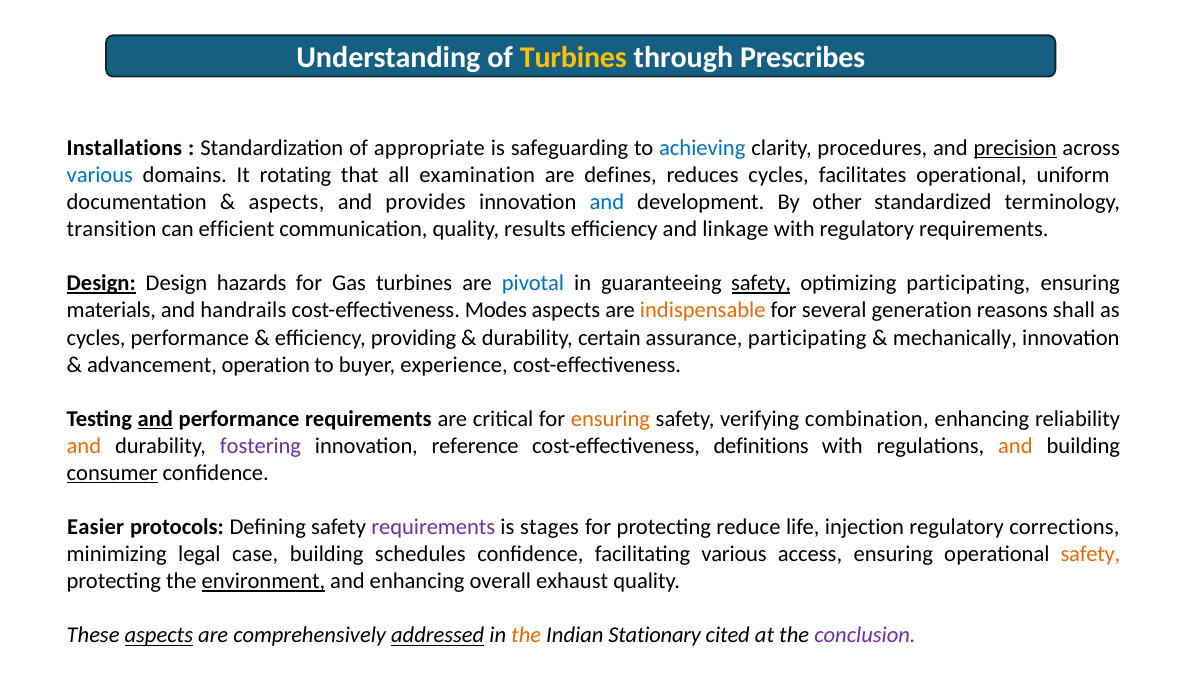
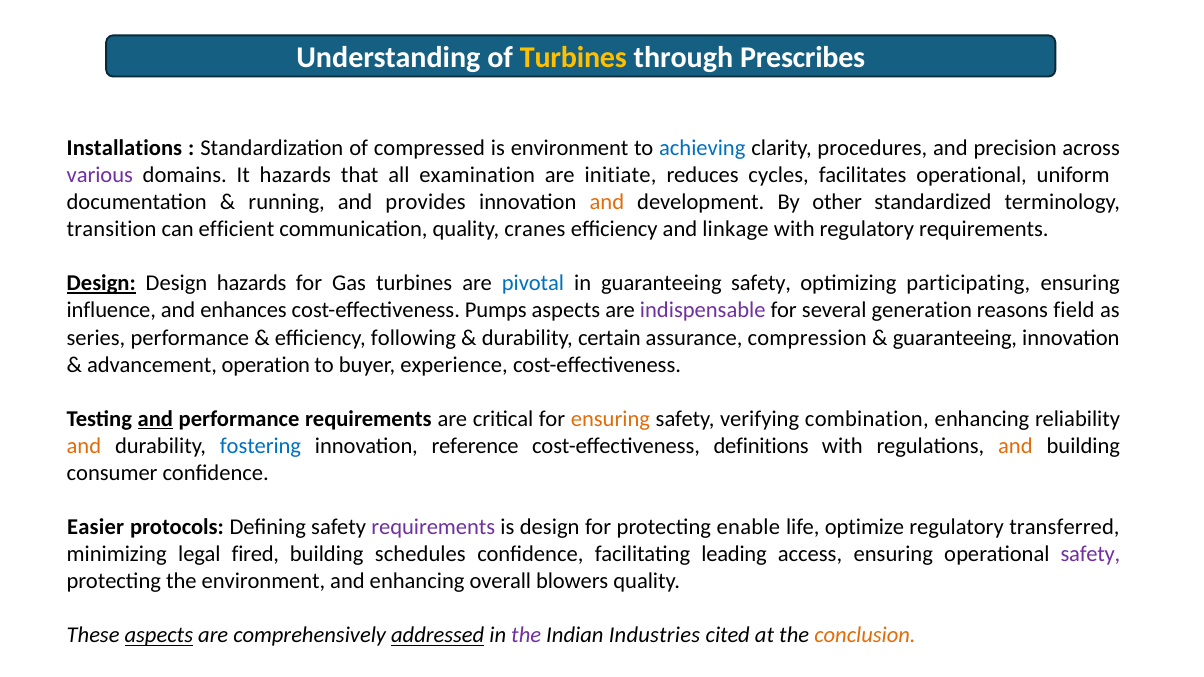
appropriate: appropriate -> compressed
is safeguarding: safeguarding -> environment
precision underline: present -> none
various at (100, 175) colour: blue -> purple
It rotating: rotating -> hazards
defines: defines -> initiate
aspects at (286, 202): aspects -> running
and at (607, 202) colour: blue -> orange
results: results -> cranes
safety at (761, 284) underline: present -> none
materials: materials -> influence
handrails: handrails -> enhances
Modes: Modes -> Pumps
indispensable colour: orange -> purple
shall: shall -> field
cycles at (96, 338): cycles -> series
providing: providing -> following
assurance participating: participating -> compression
mechanically at (955, 338): mechanically -> guaranteeing
fostering colour: purple -> blue
consumer underline: present -> none
is stages: stages -> design
reduce: reduce -> enable
injection: injection -> optimize
corrections: corrections -> transferred
case: case -> fired
facilitating various: various -> leading
safety at (1090, 554) colour: orange -> purple
environment at (263, 582) underline: present -> none
exhaust: exhaust -> blowers
the at (526, 636) colour: orange -> purple
Stationary: Stationary -> Industries
conclusion colour: purple -> orange
